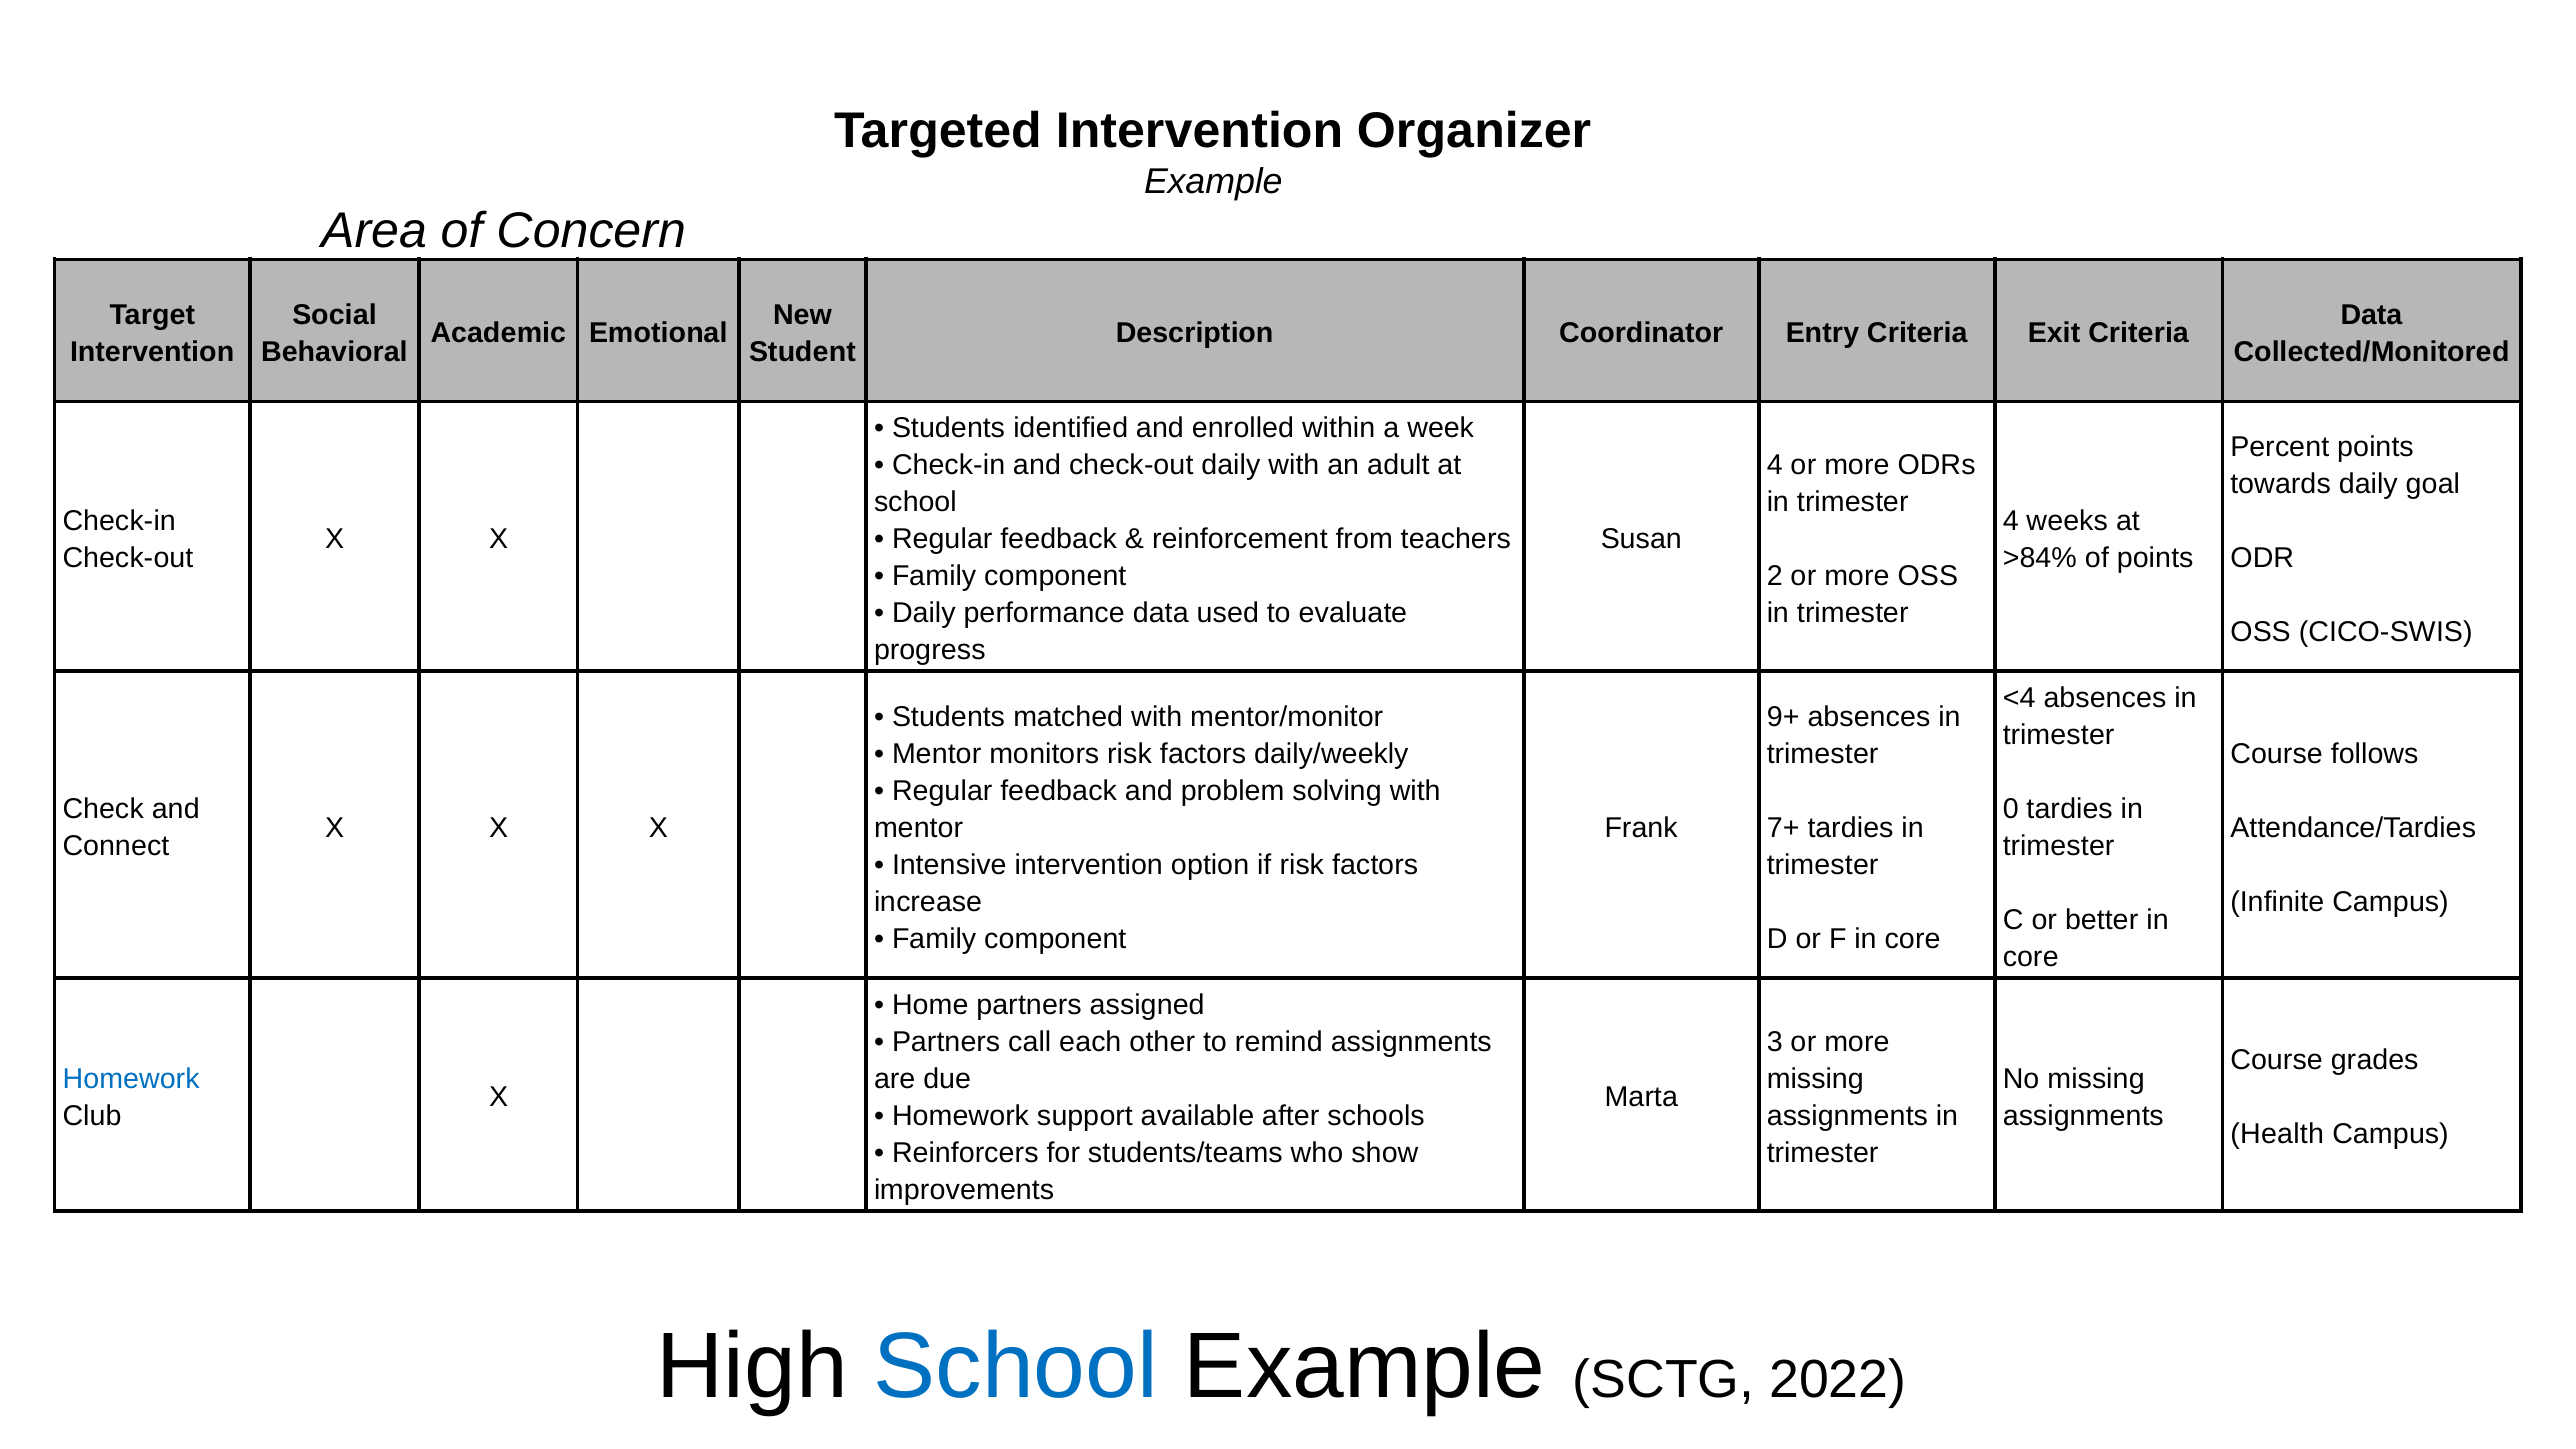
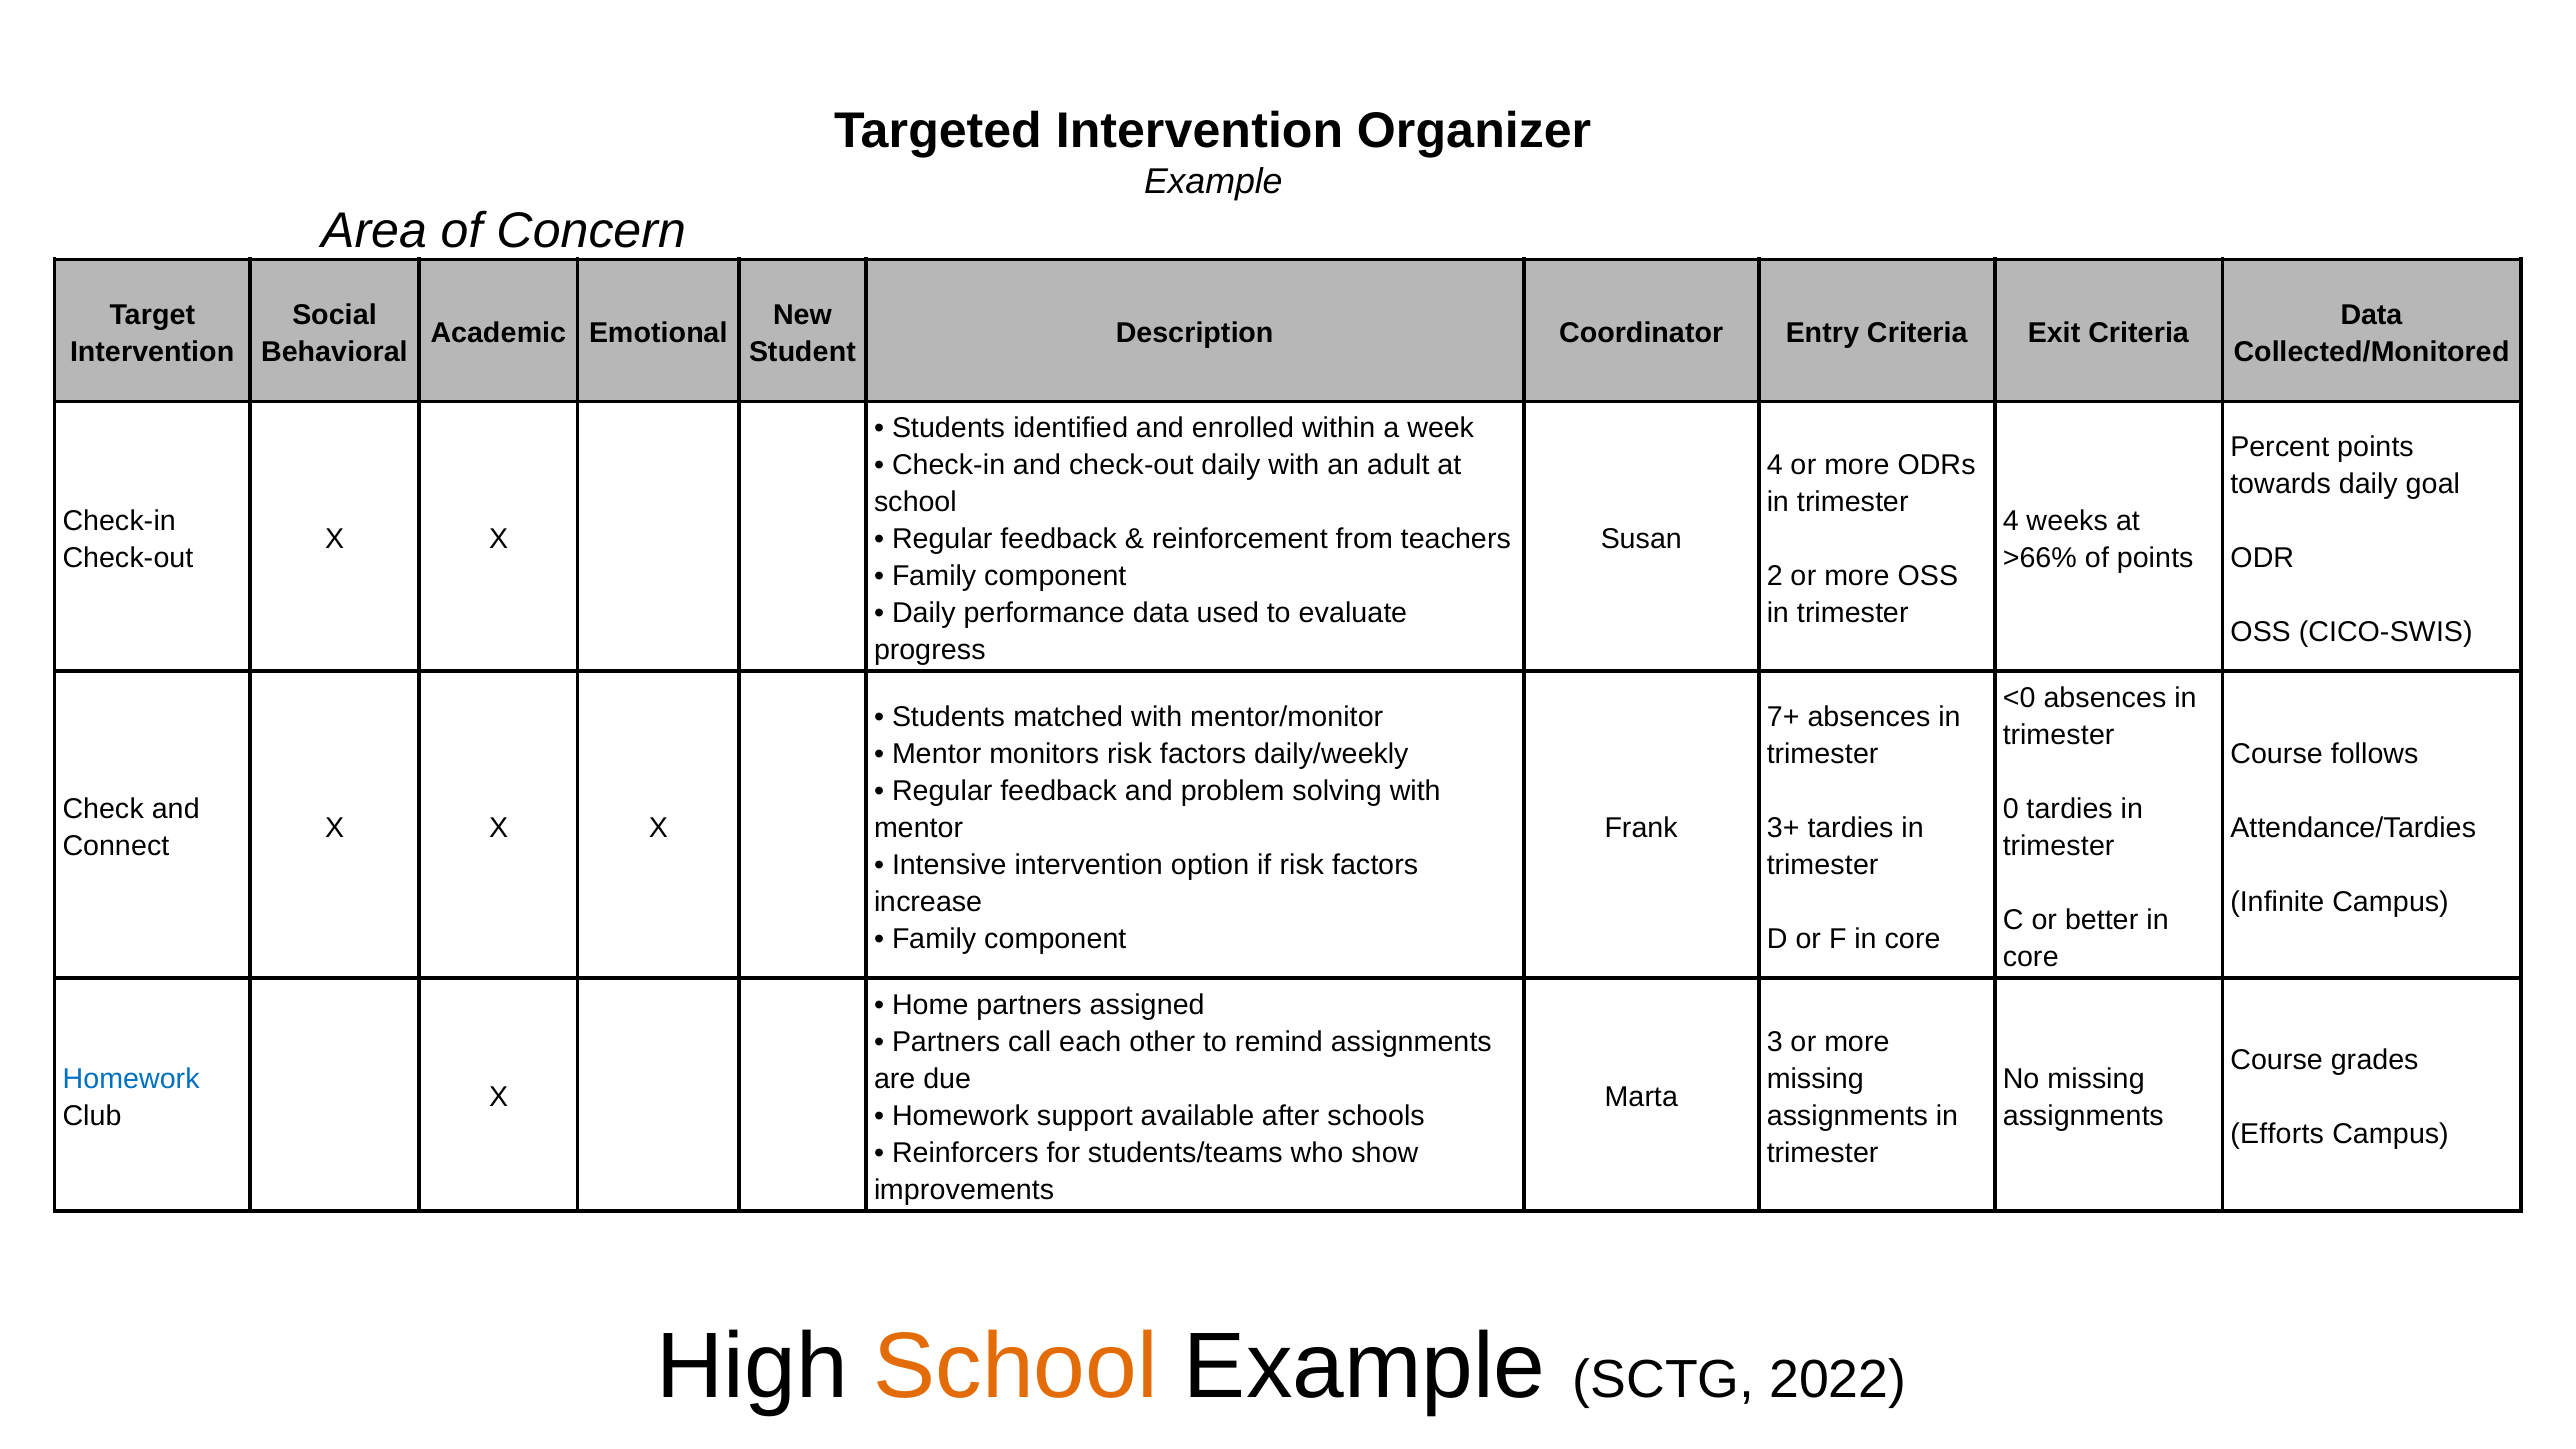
>84%: >84% -> >66%
<4: <4 -> <0
9+: 9+ -> 7+
7+: 7+ -> 3+
Health: Health -> Efforts
School at (1016, 1367) colour: blue -> orange
